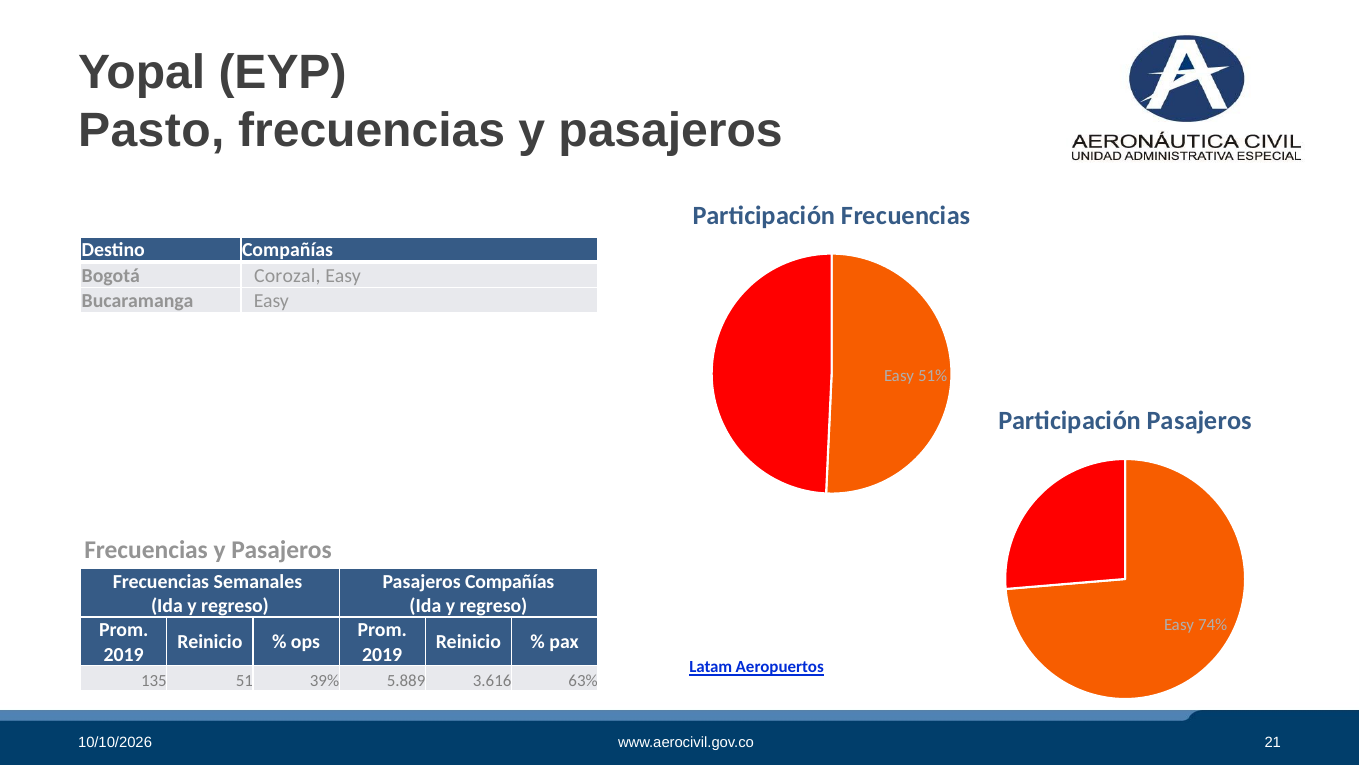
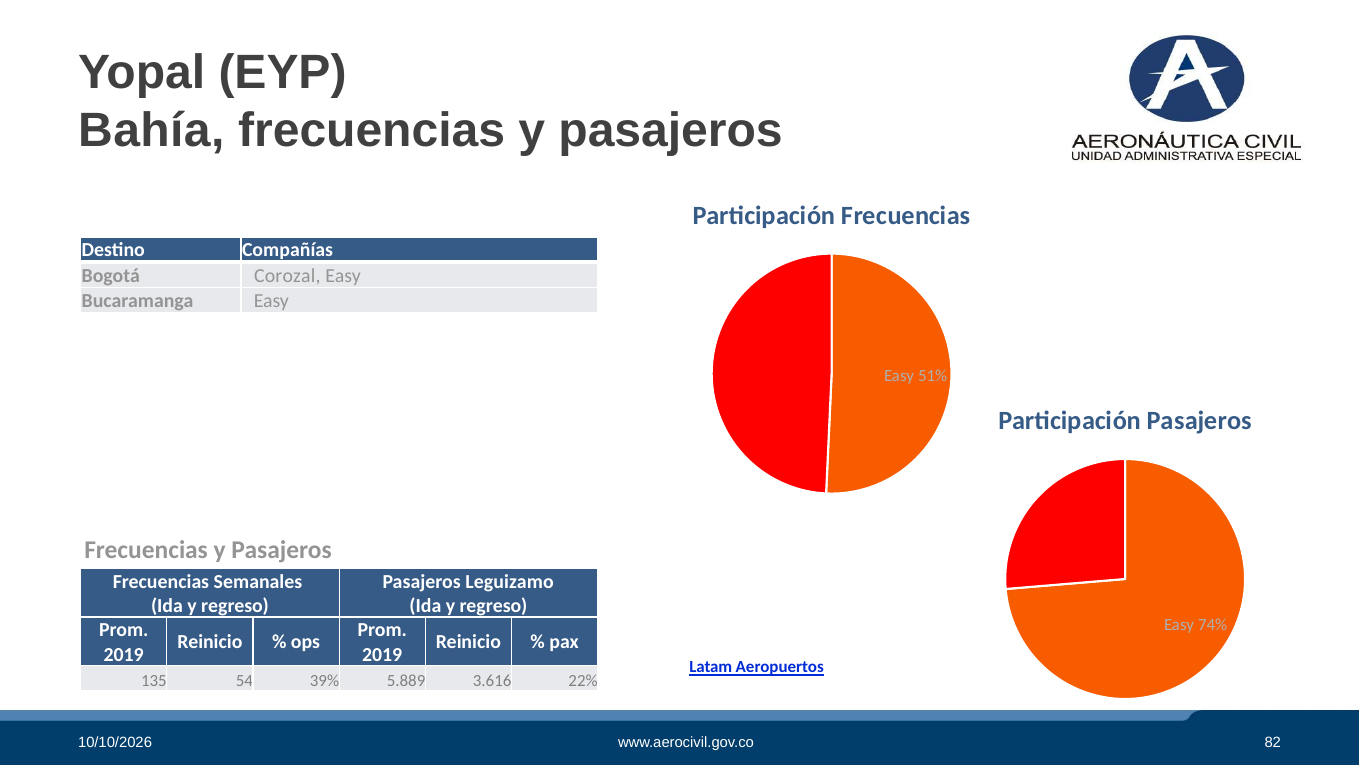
Pasto: Pasto -> Bahía
Pasajeros Compañías: Compañías -> Leguizamo
51: 51 -> 54
63%: 63% -> 22%
21: 21 -> 82
